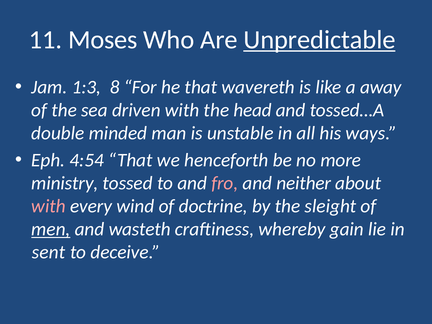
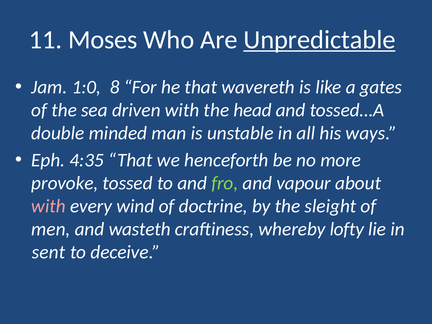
1:3: 1:3 -> 1:0
away: away -> gates
4:54: 4:54 -> 4:35
ministry: ministry -> provoke
fro colour: pink -> light green
neither: neither -> vapour
men underline: present -> none
gain: gain -> lofty
